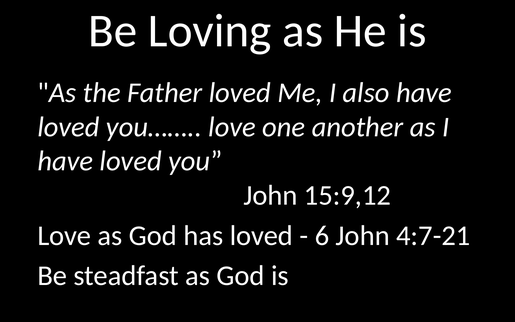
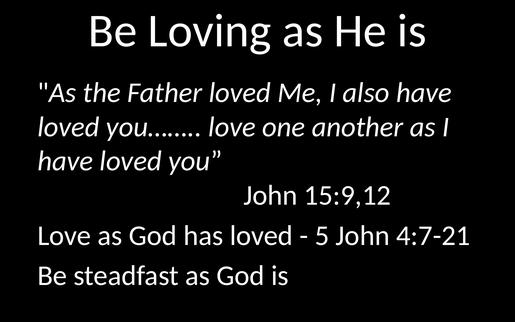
6: 6 -> 5
